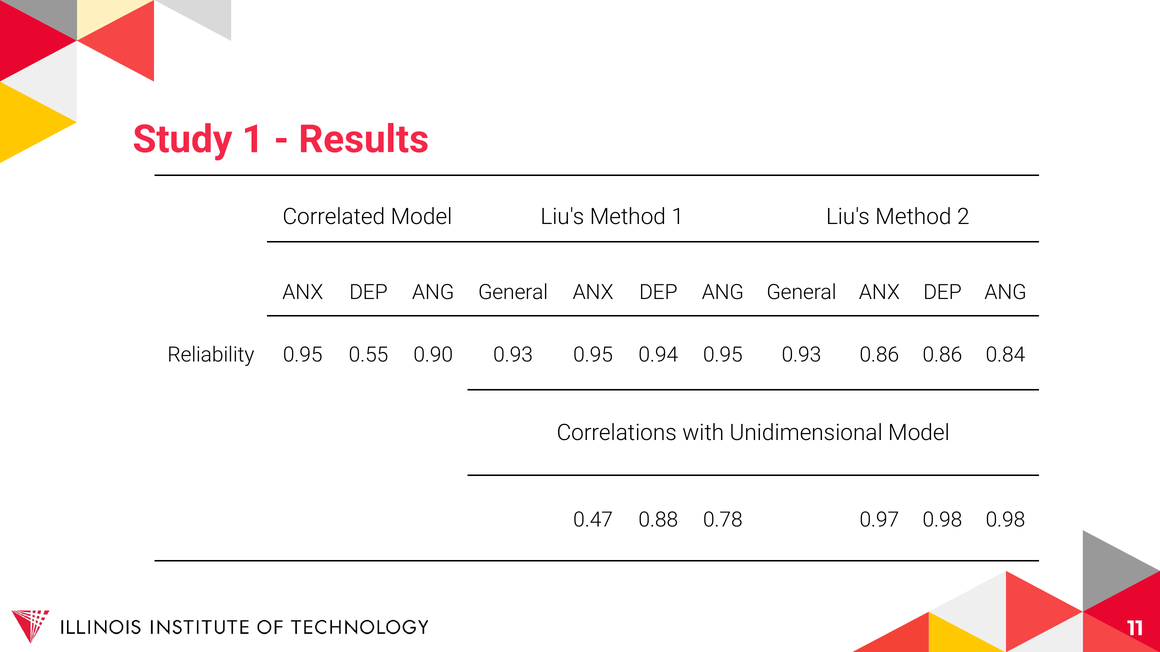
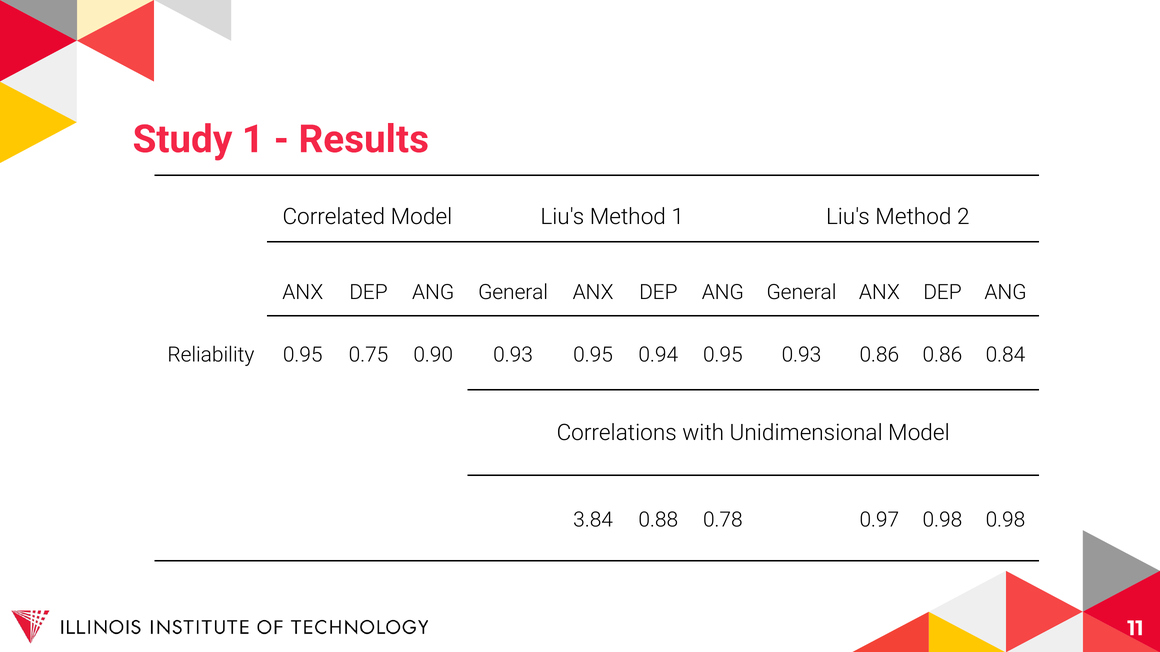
0.55: 0.55 -> 0.75
0.47: 0.47 -> 3.84
